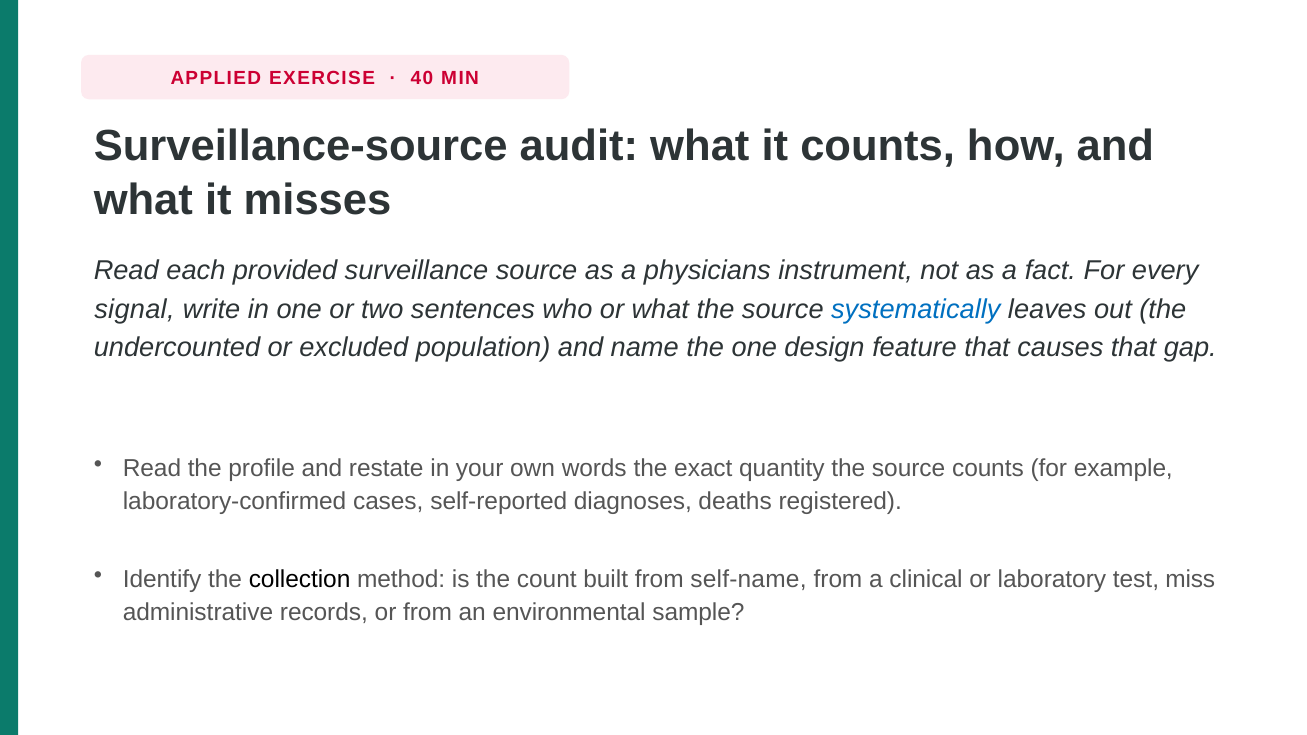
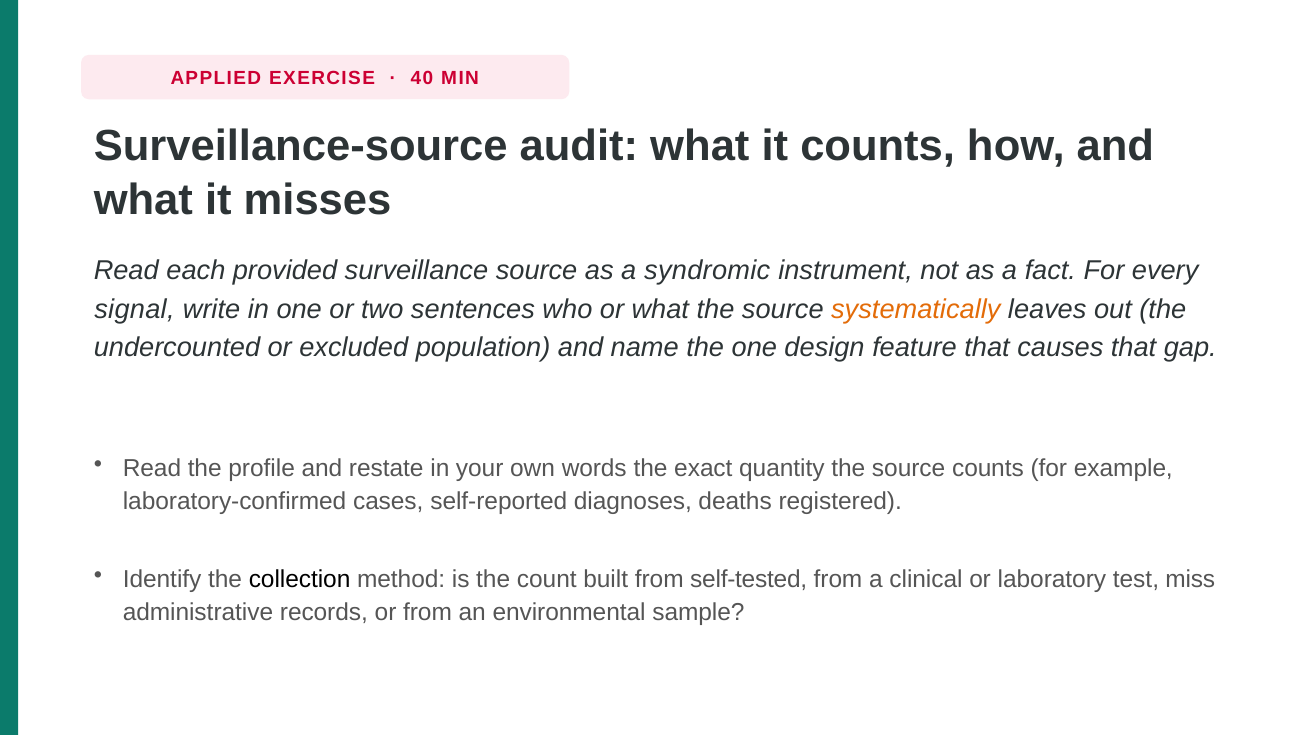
physicians: physicians -> syndromic
systematically colour: blue -> orange
self-name: self-name -> self-tested
